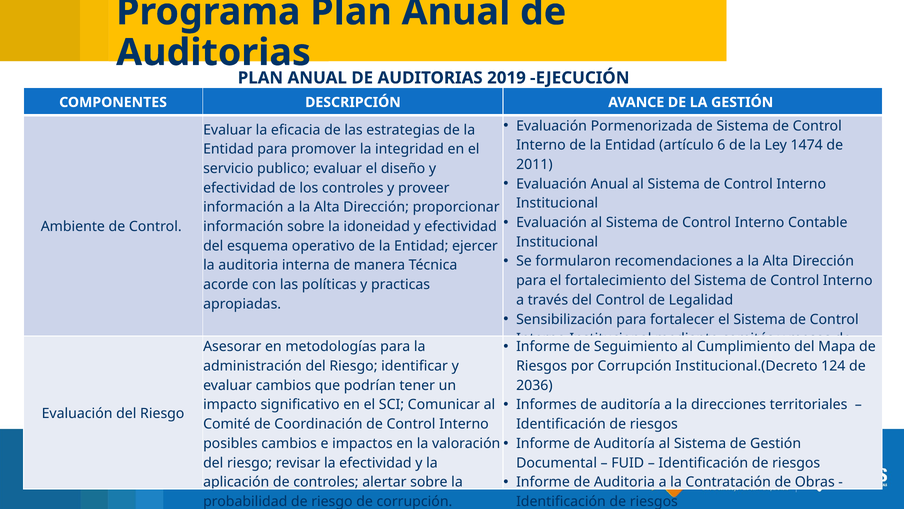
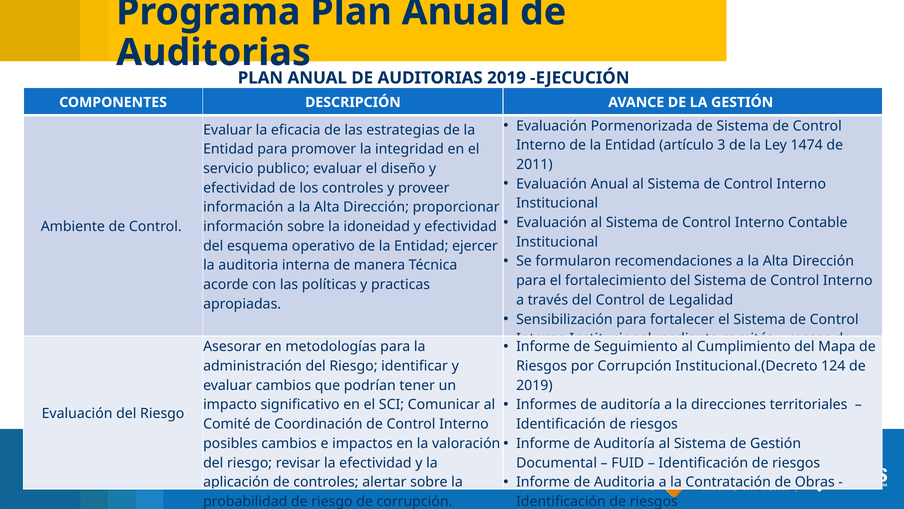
6: 6 -> 3
2036 at (534, 385): 2036 -> 2019
